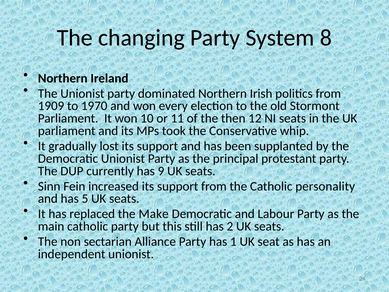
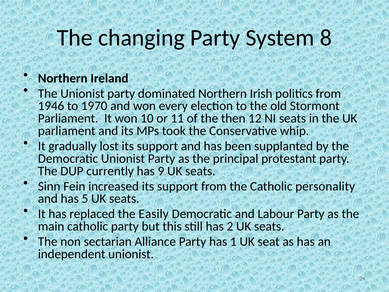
1909: 1909 -> 1946
Make: Make -> Easily
